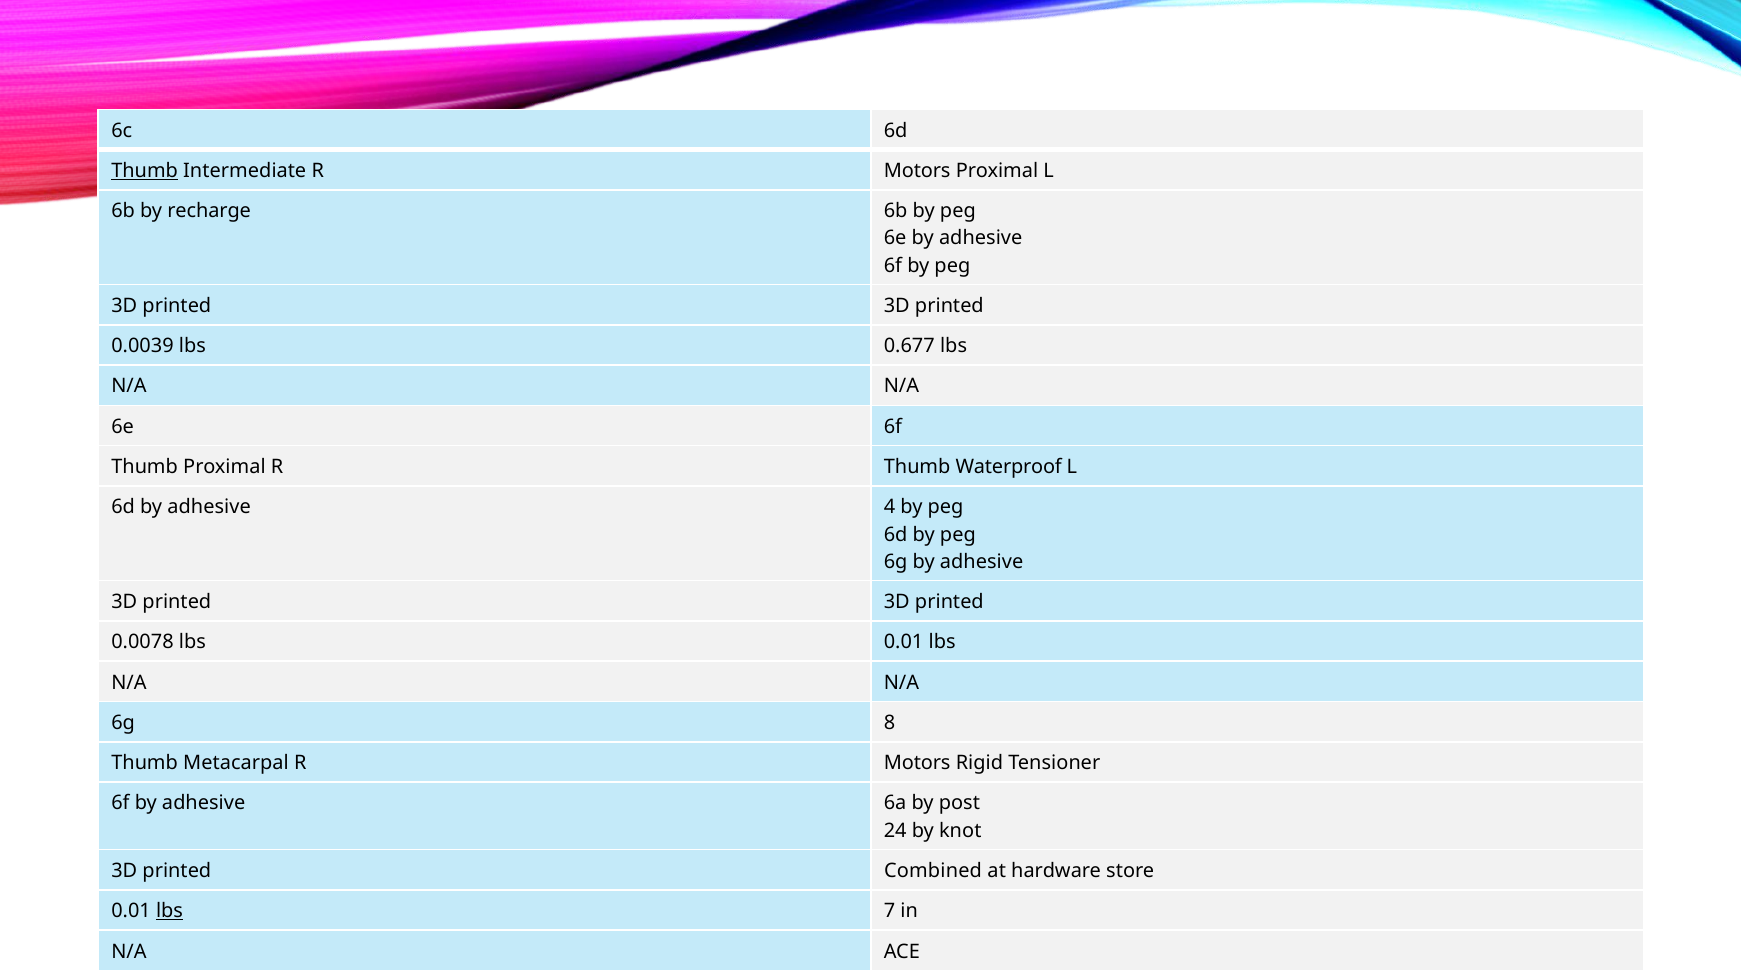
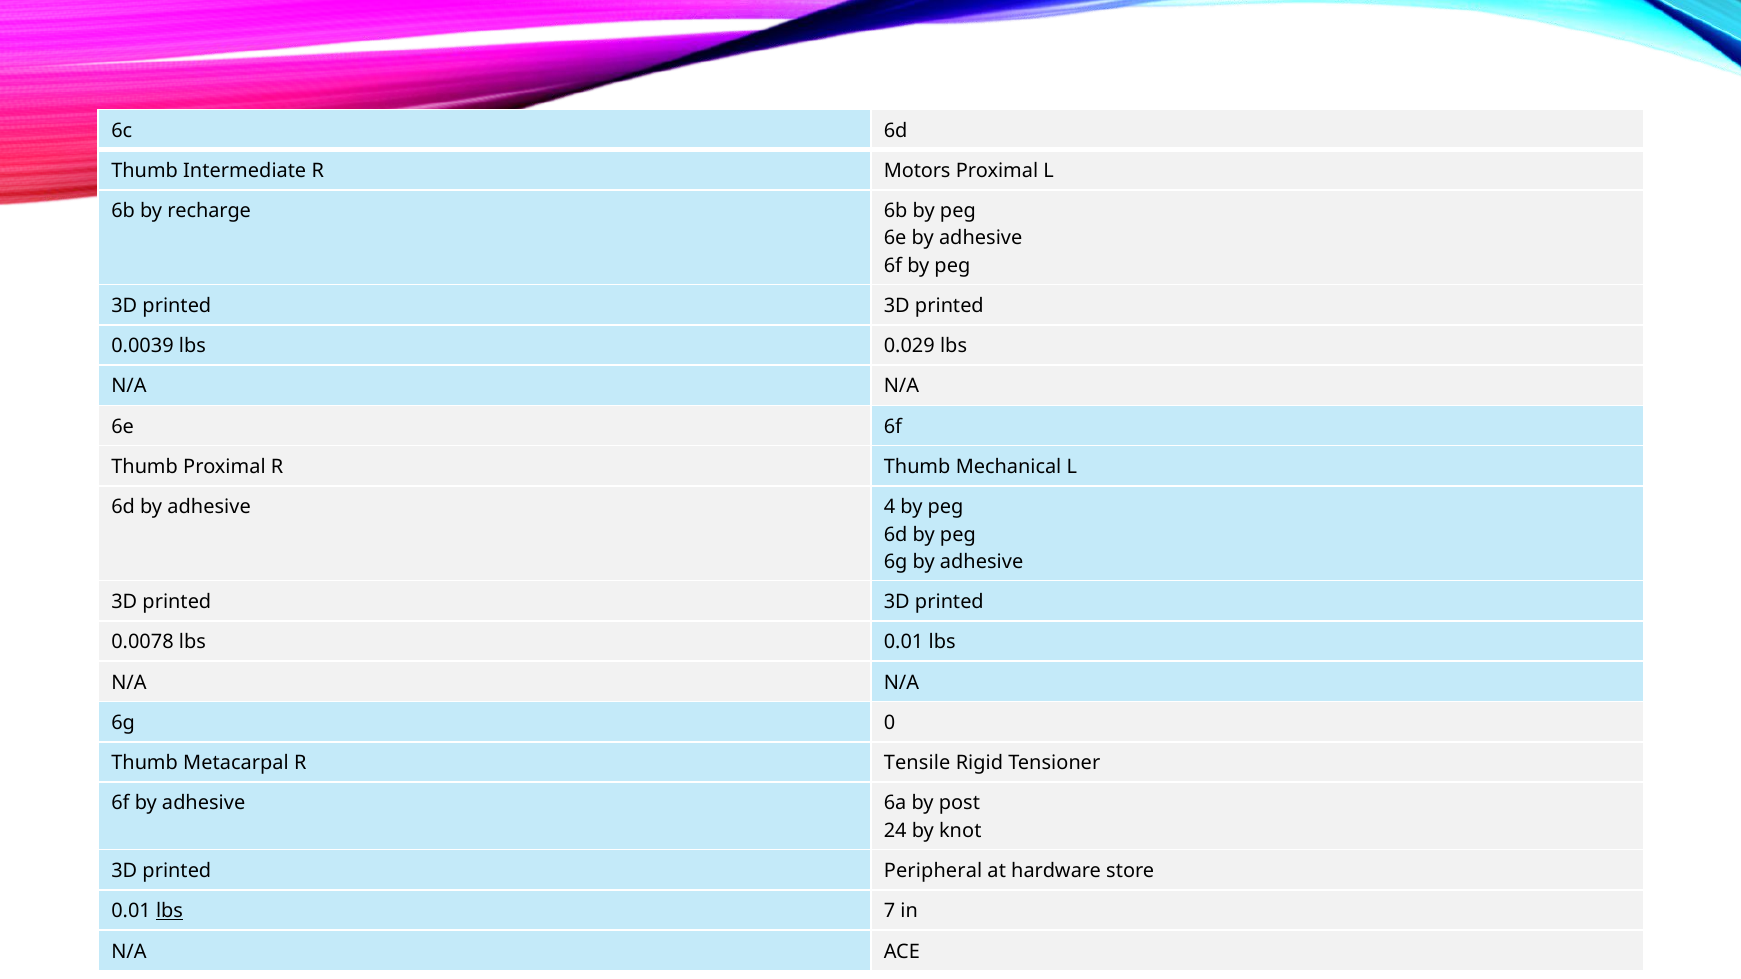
Thumb at (145, 171) underline: present -> none
0.677: 0.677 -> 0.029
Waterproof: Waterproof -> Mechanical
8: 8 -> 0
Metacarpal R Motors: Motors -> Tensile
Combined: Combined -> Peripheral
